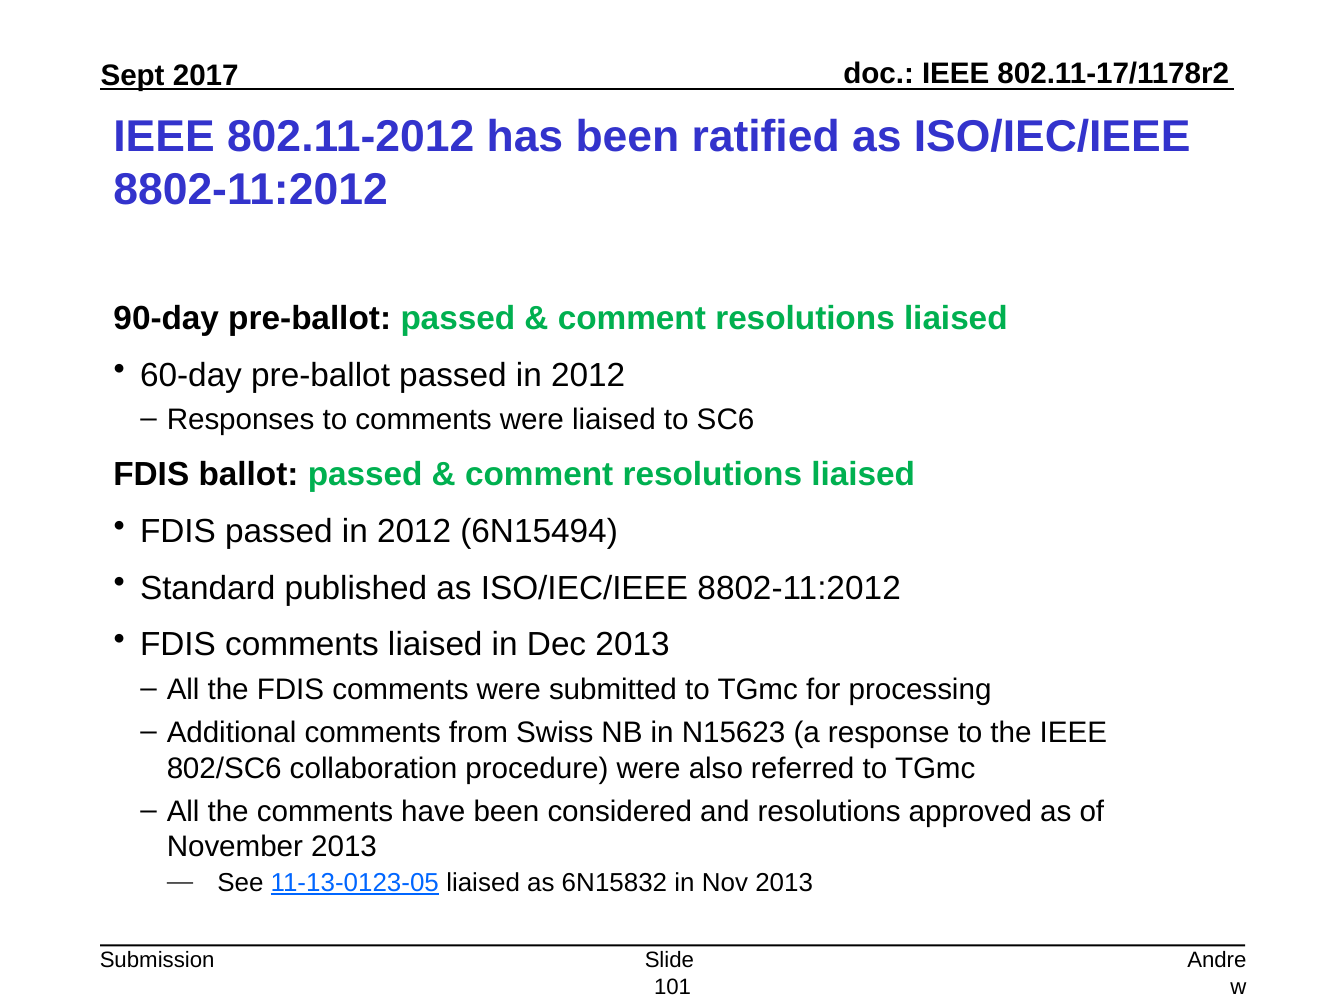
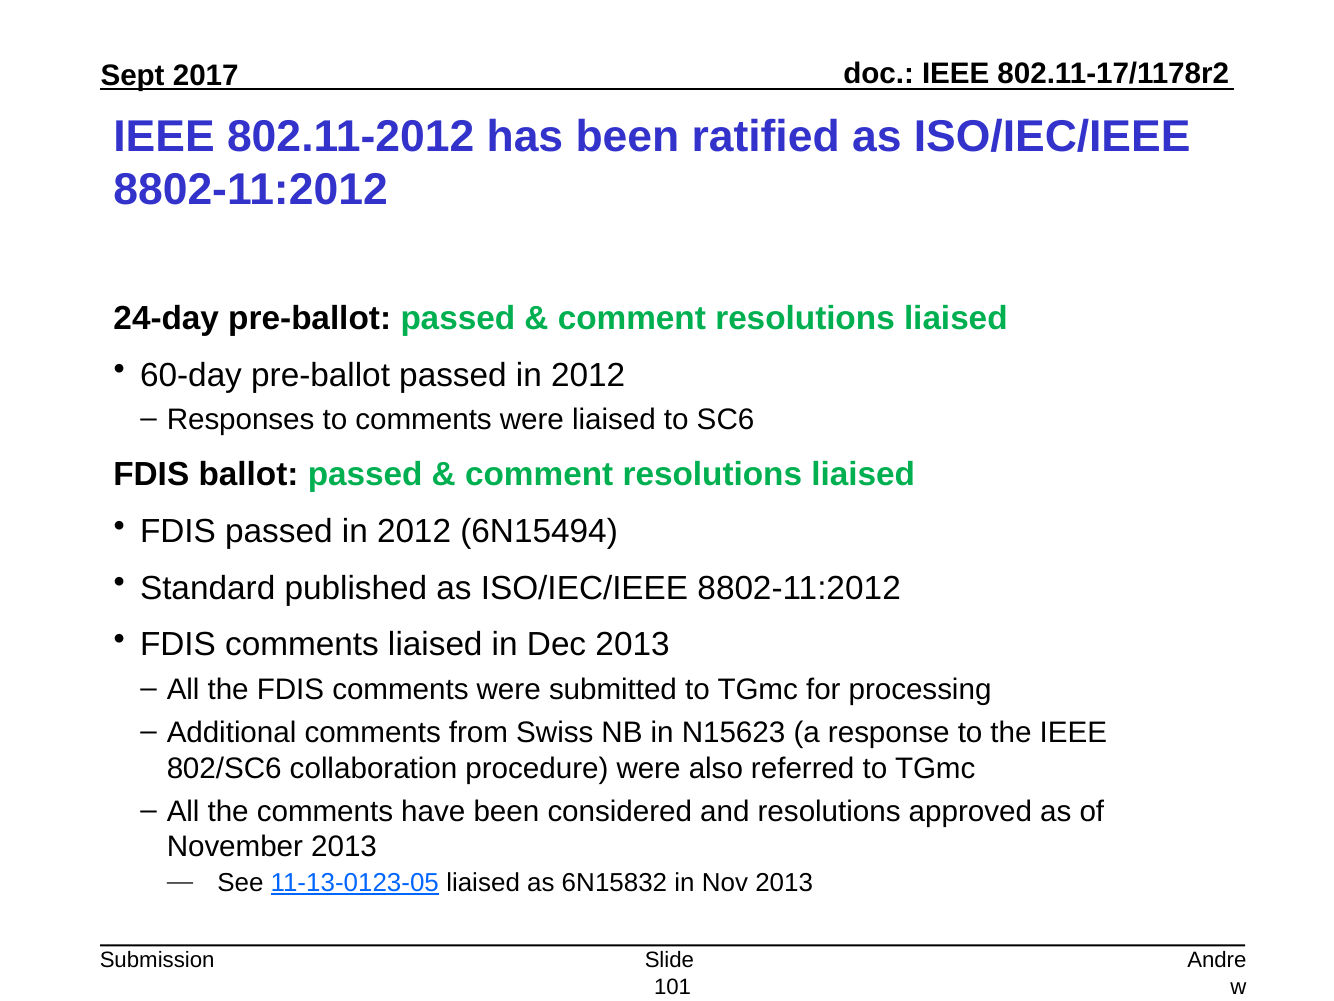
90-day: 90-day -> 24-day
